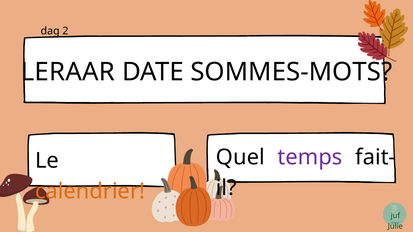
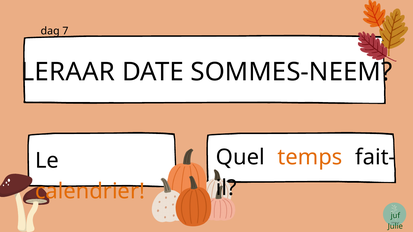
2: 2 -> 7
SOMMES-MOTS: SOMMES-MOTS -> SOMMES-NEEM
temps colour: purple -> orange
